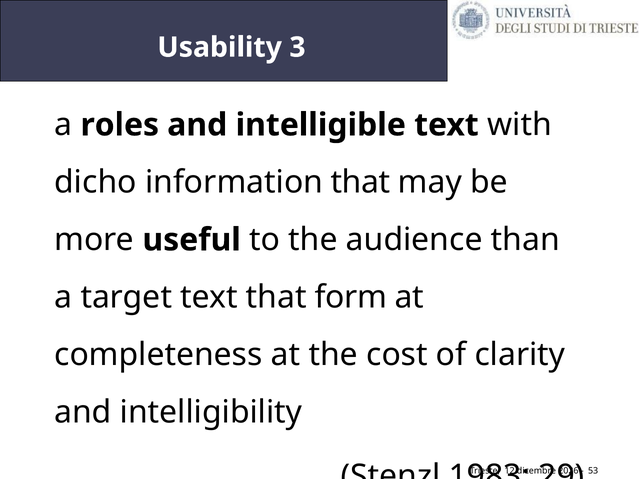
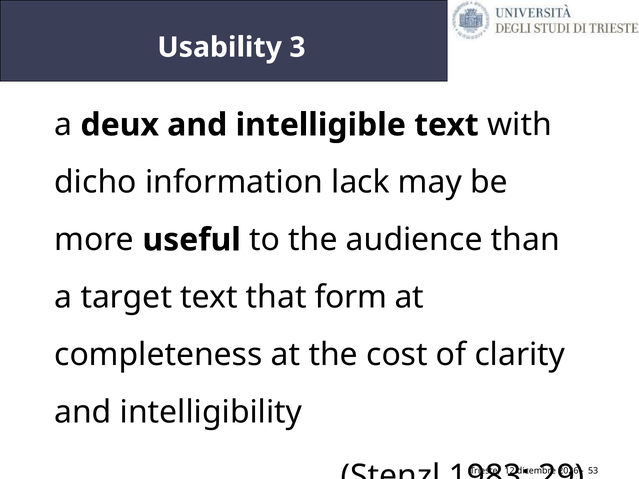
roles: roles -> deux
information that: that -> lack
